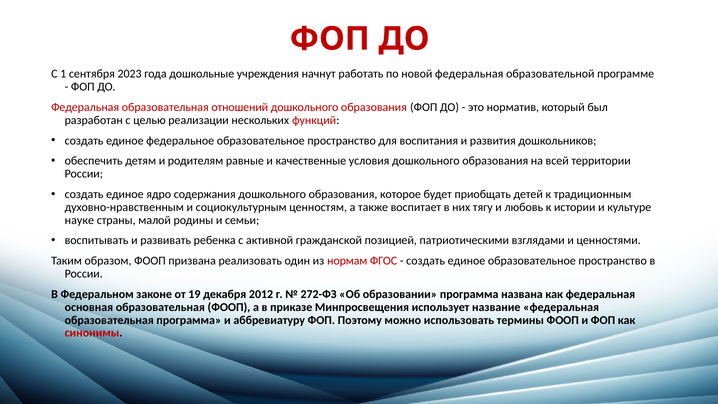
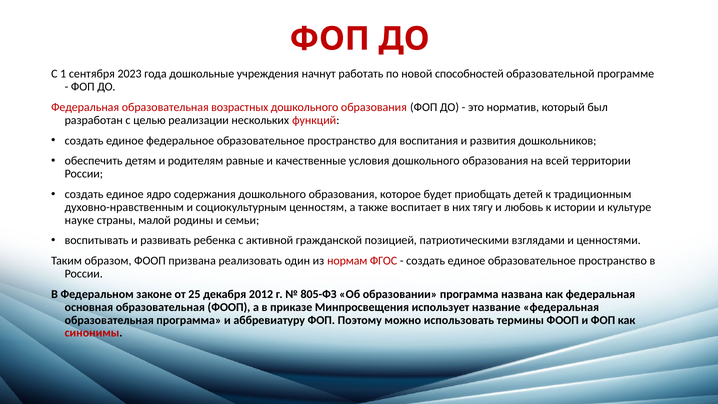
новой федеральная: федеральная -> способностей
отношений: отношений -> возрастных
19: 19 -> 25
272-ФЗ: 272-ФЗ -> 805-ФЗ
